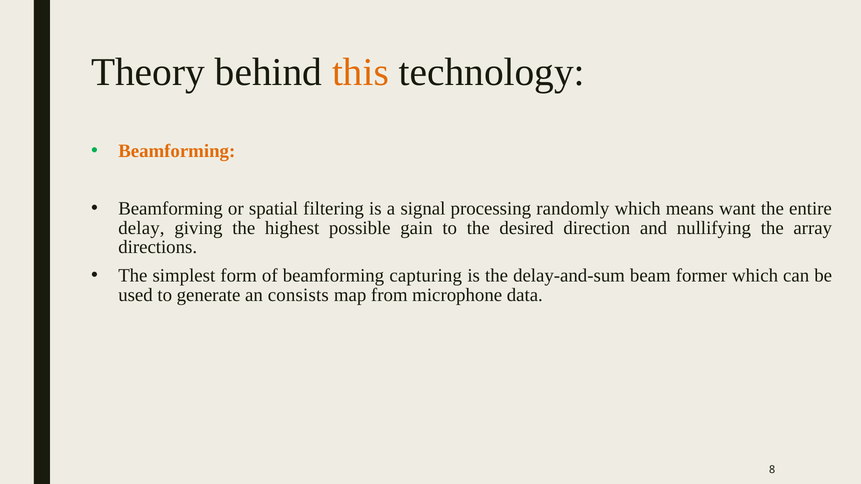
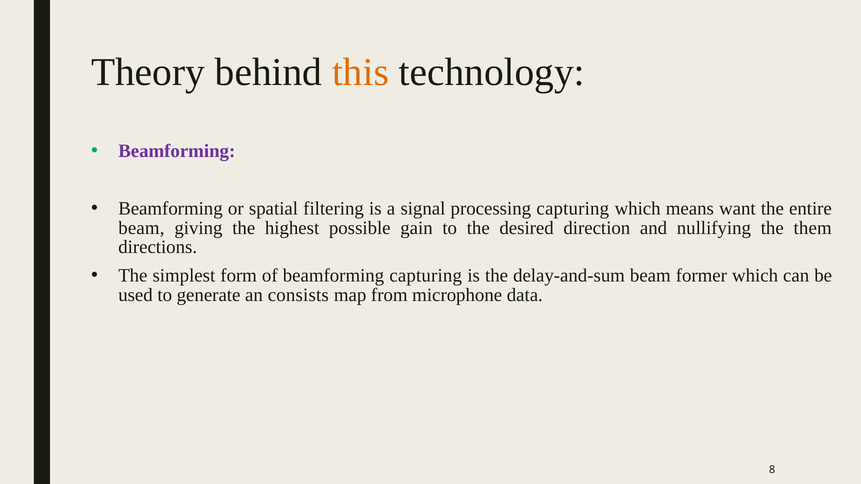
Beamforming at (177, 151) colour: orange -> purple
processing randomly: randomly -> capturing
delay at (141, 228): delay -> beam
array: array -> them
